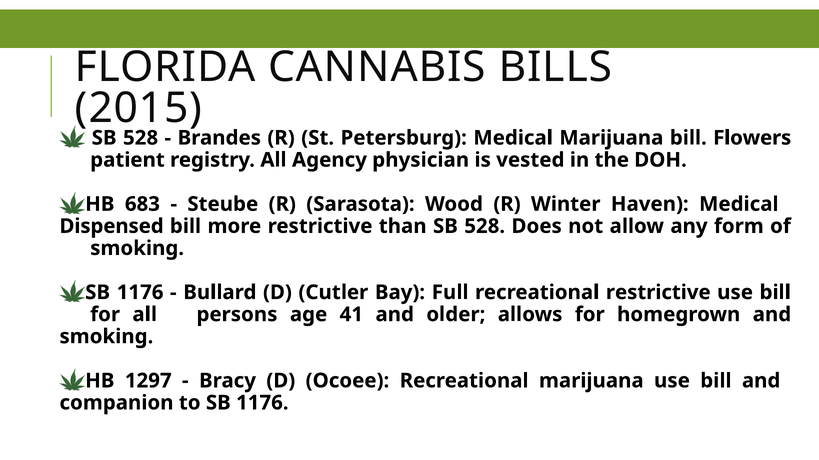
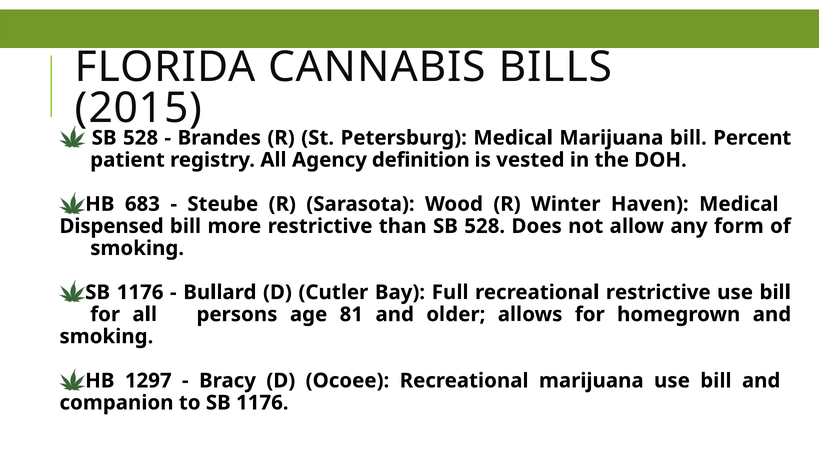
Flowers: Flowers -> Percent
physician: physician -> definition
41: 41 -> 81
